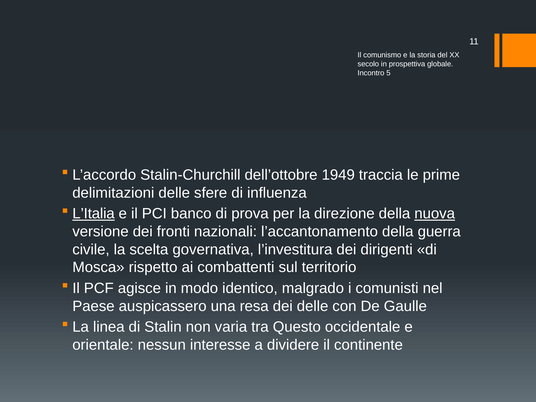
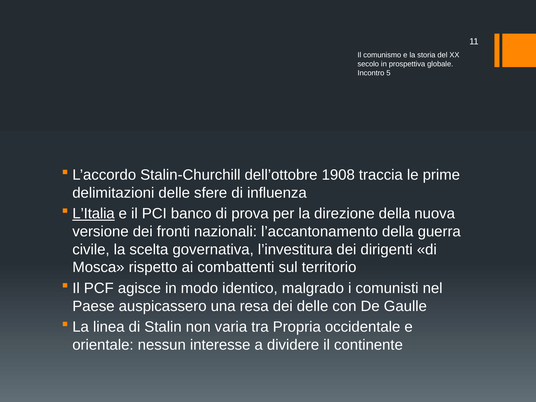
1949: 1949 -> 1908
nuova underline: present -> none
Questo: Questo -> Propria
